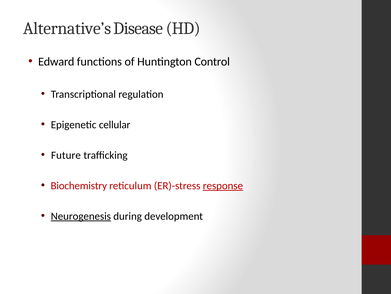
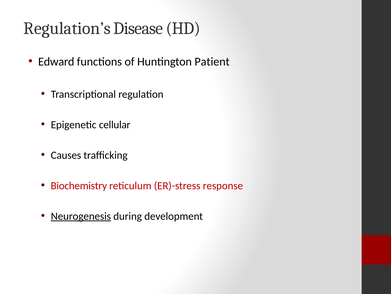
Alternative’s: Alternative’s -> Regulation’s
Control: Control -> Patient
Future: Future -> Causes
response underline: present -> none
